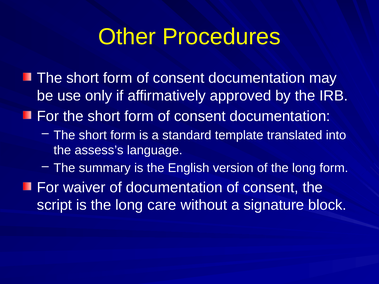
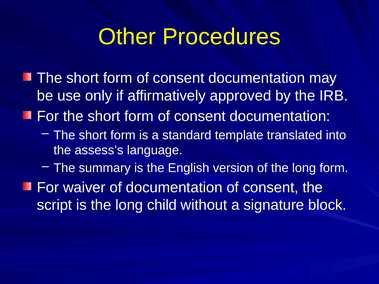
care: care -> child
